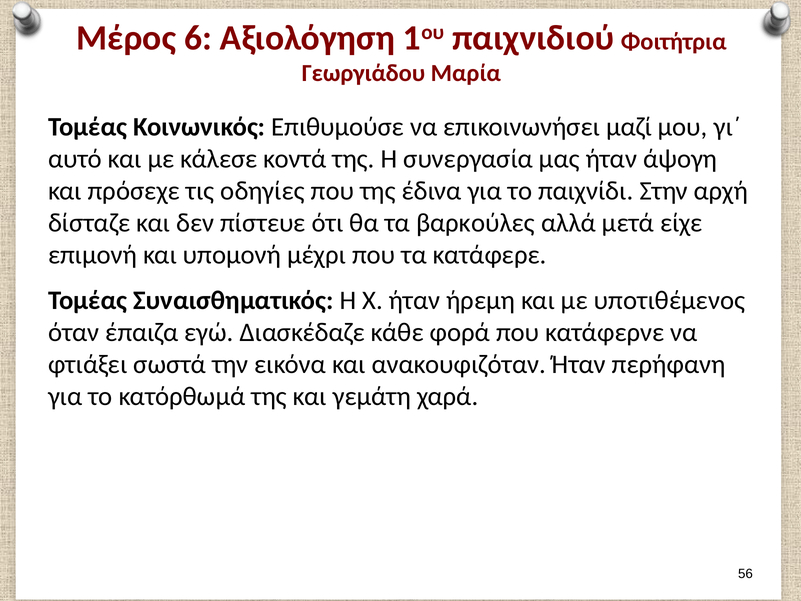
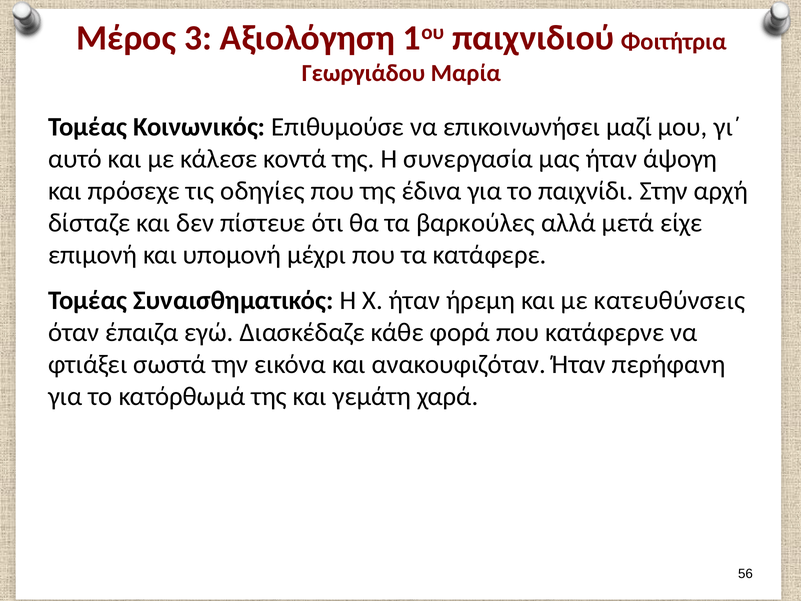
6: 6 -> 3
υποτιθέμενος: υποτιθέμενος -> κατευθύνσεις
